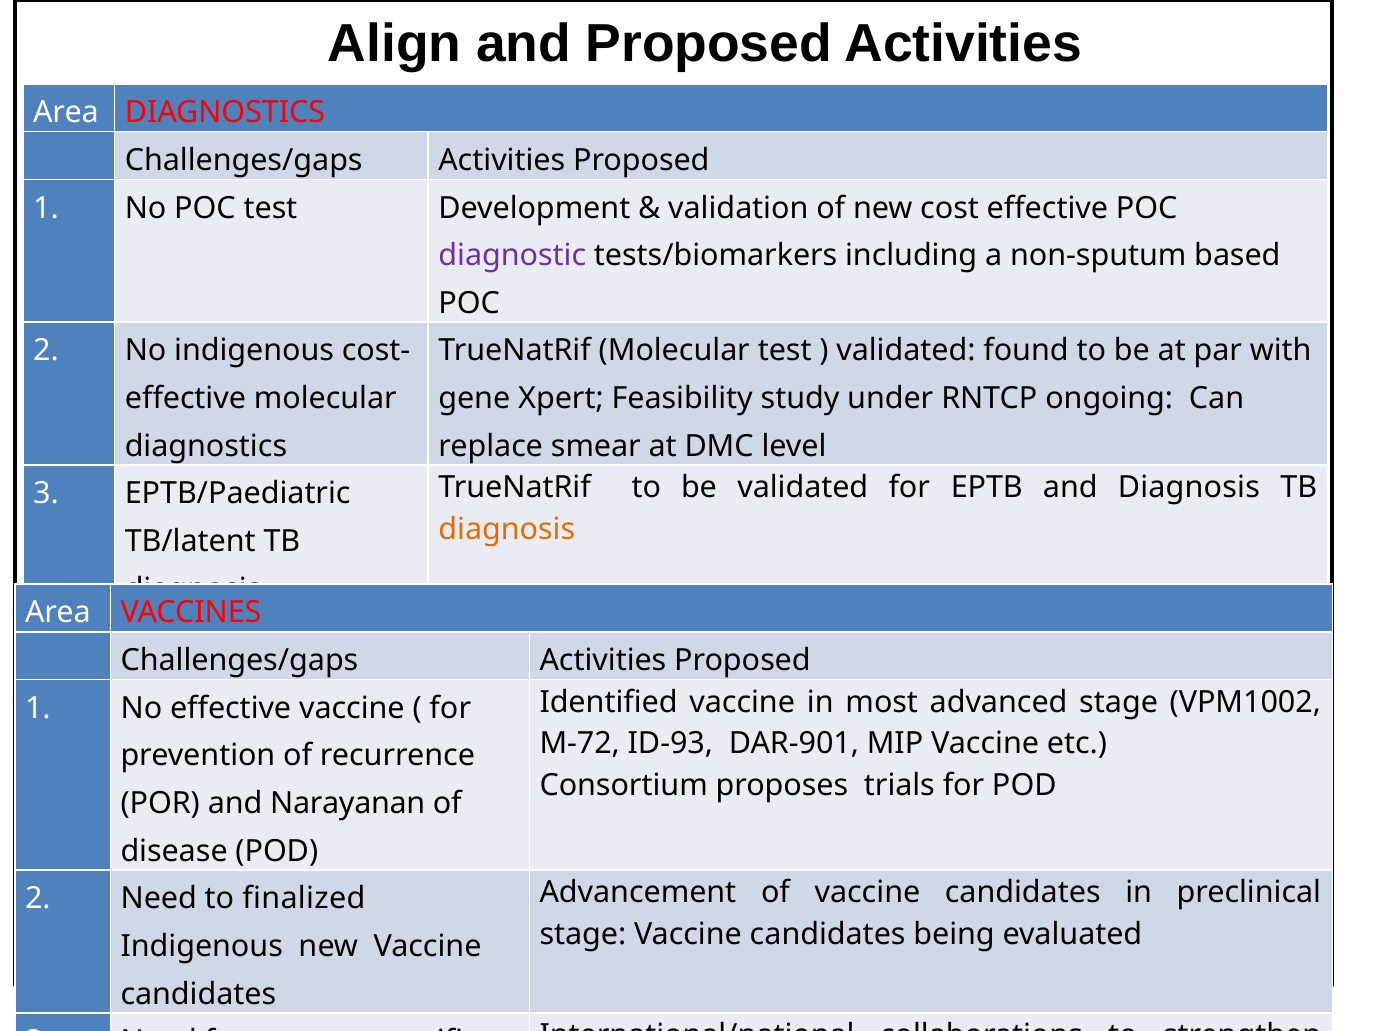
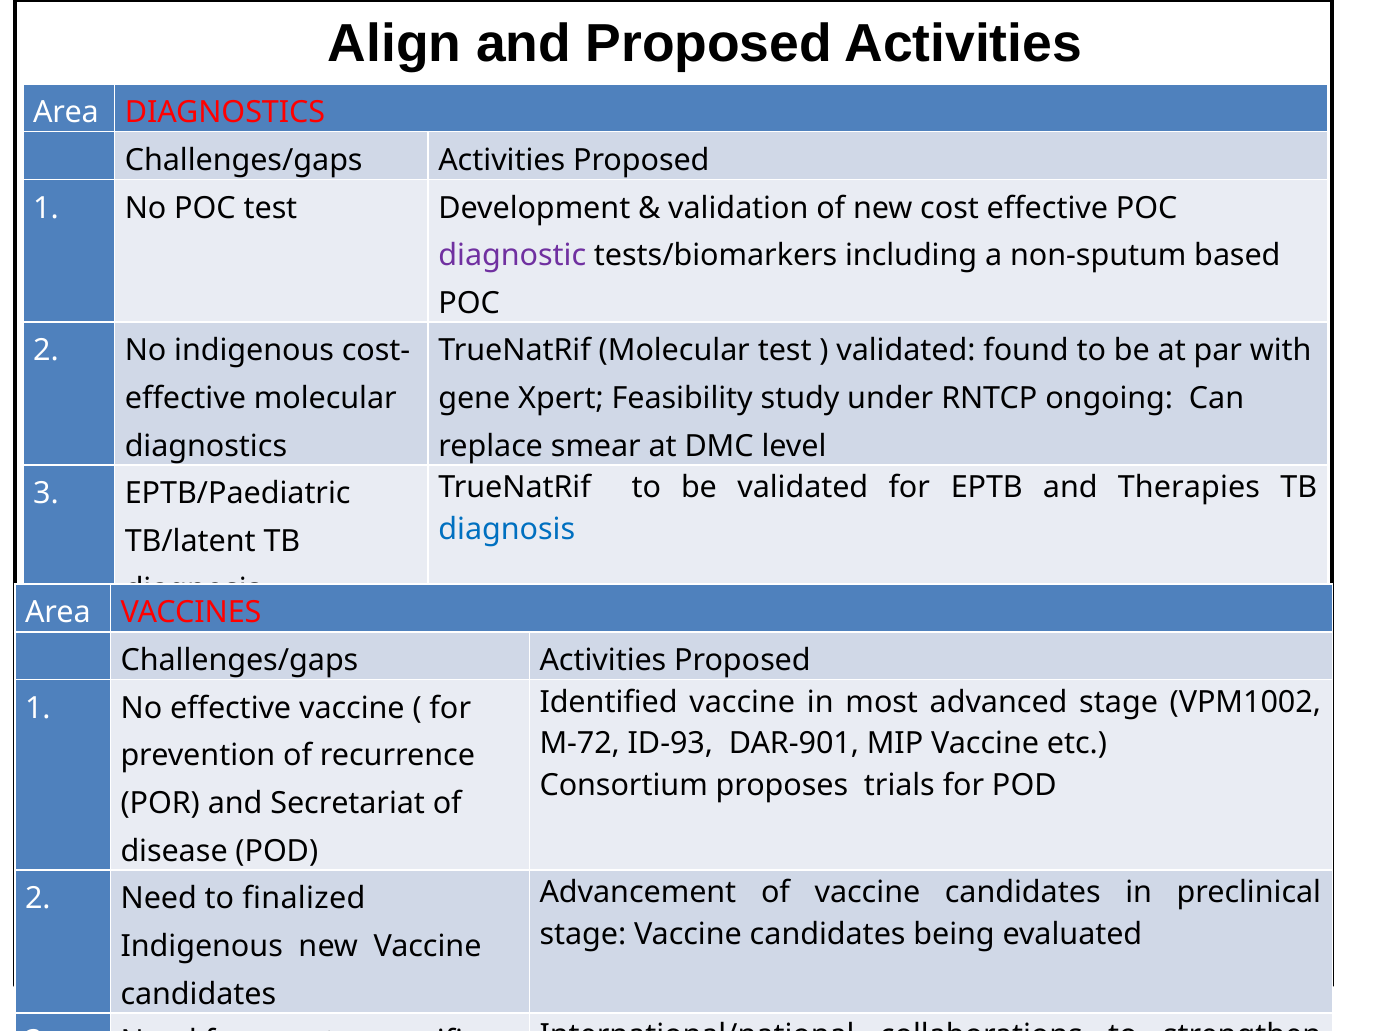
and Diagnosis: Diagnosis -> Therapies
diagnosis at (507, 529) colour: orange -> blue
Narayanan: Narayanan -> Secretariat
